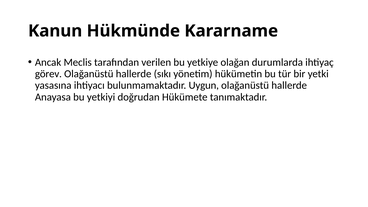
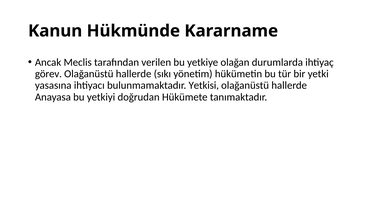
Uygun: Uygun -> Yetkisi
